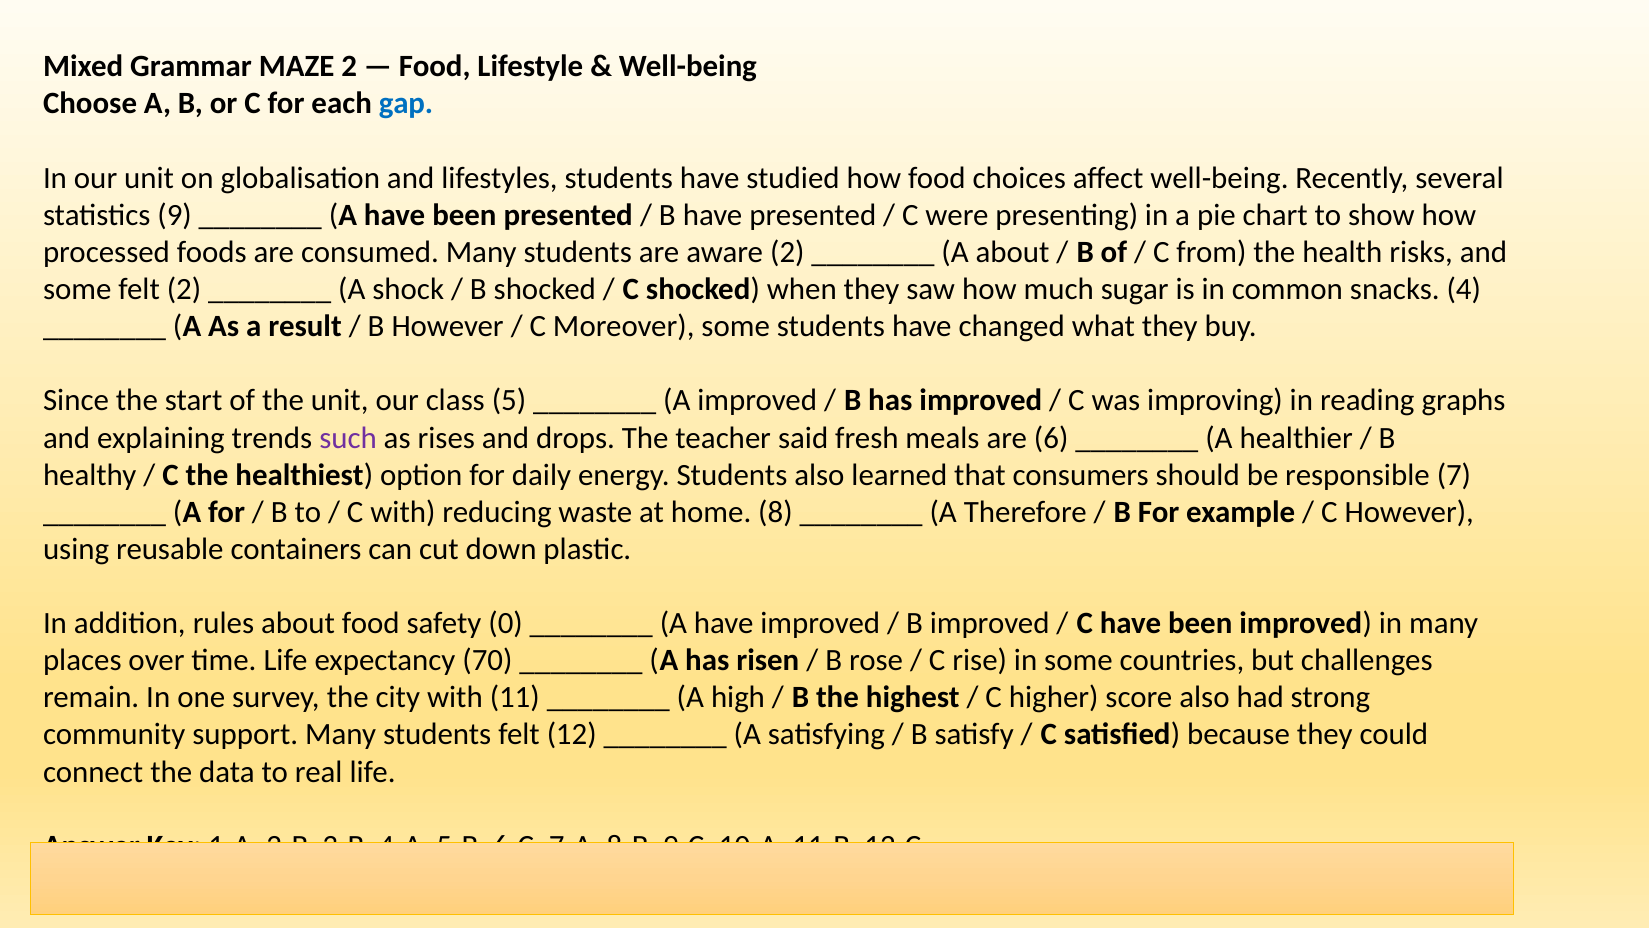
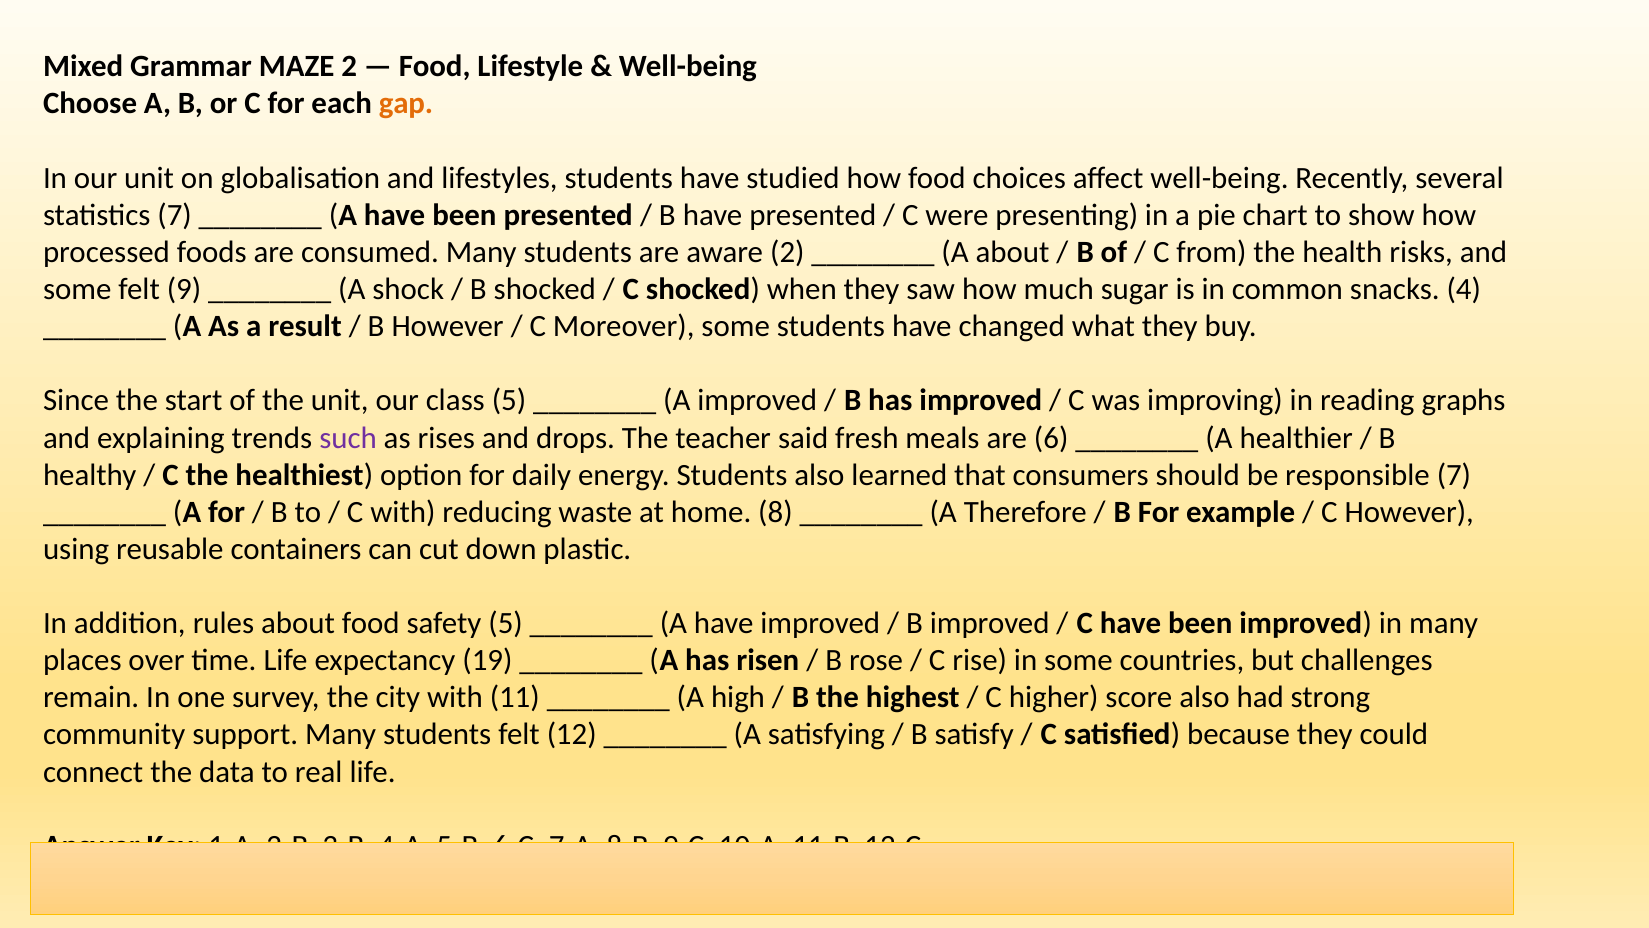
gap colour: blue -> orange
statistics 9: 9 -> 7
felt 2: 2 -> 9
safety 0: 0 -> 5
70: 70 -> 19
